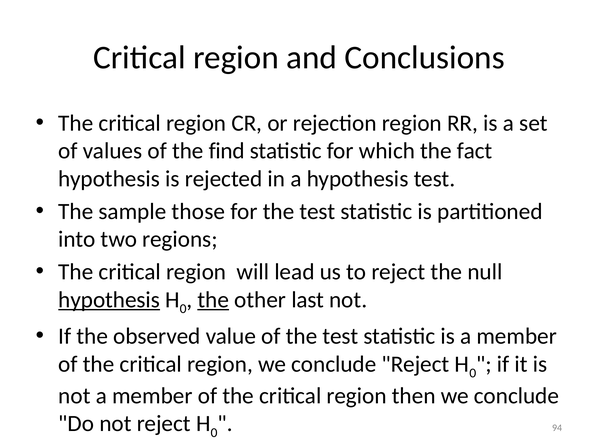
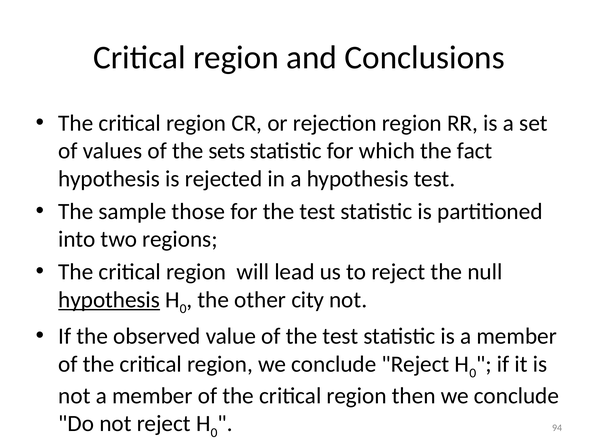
find: find -> sets
the at (213, 300) underline: present -> none
last: last -> city
